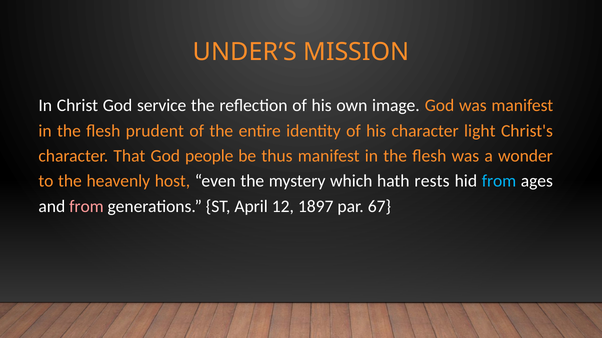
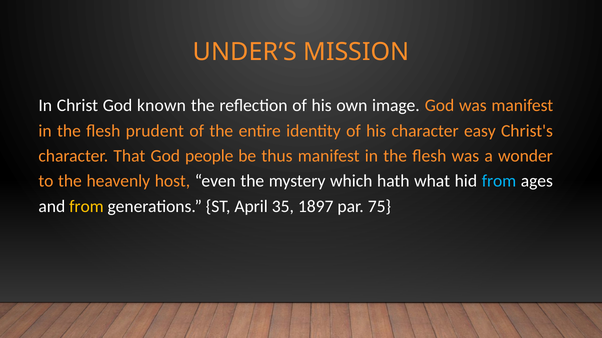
service: service -> known
light: light -> easy
rests: rests -> what
from at (86, 207) colour: pink -> yellow
12: 12 -> 35
67: 67 -> 75
